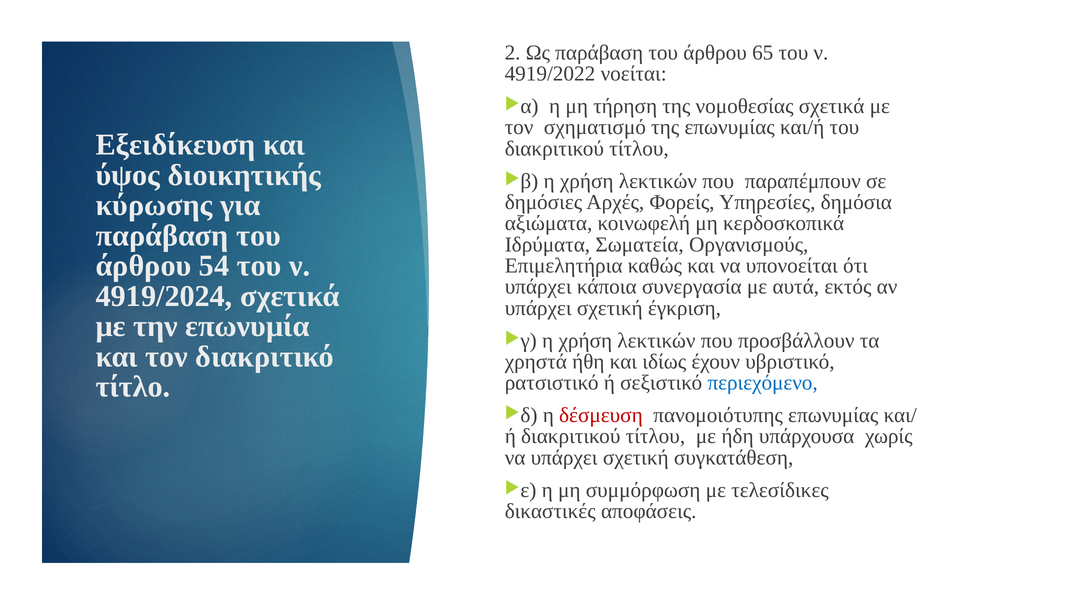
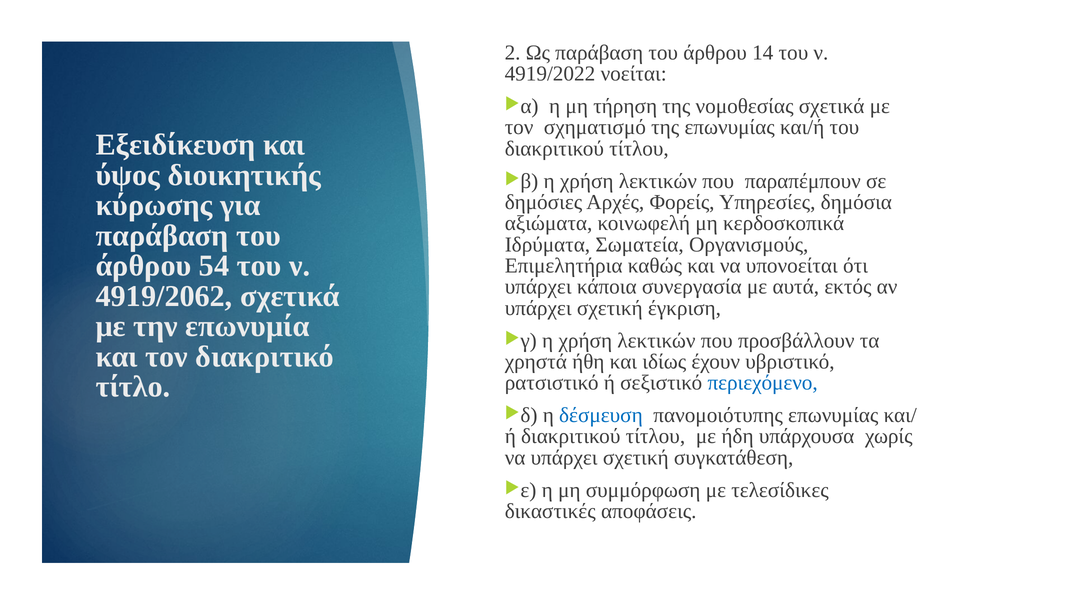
65: 65 -> 14
4919/2024: 4919/2024 -> 4919/2062
δέσμευση colour: red -> blue
